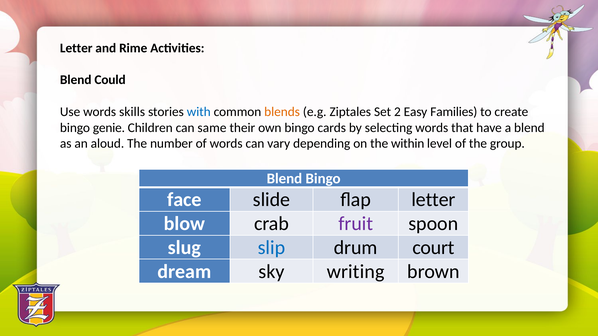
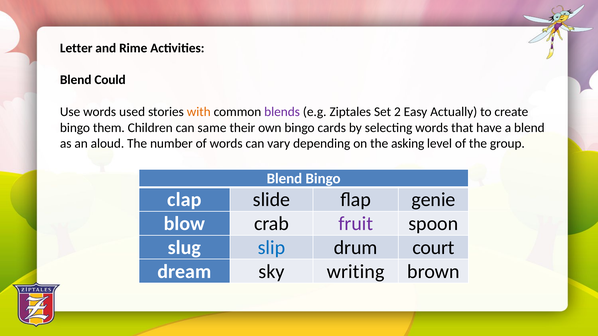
skills: skills -> used
with colour: blue -> orange
blends colour: orange -> purple
Families: Families -> Actually
genie: genie -> them
within: within -> asking
face: face -> clap
flap letter: letter -> genie
